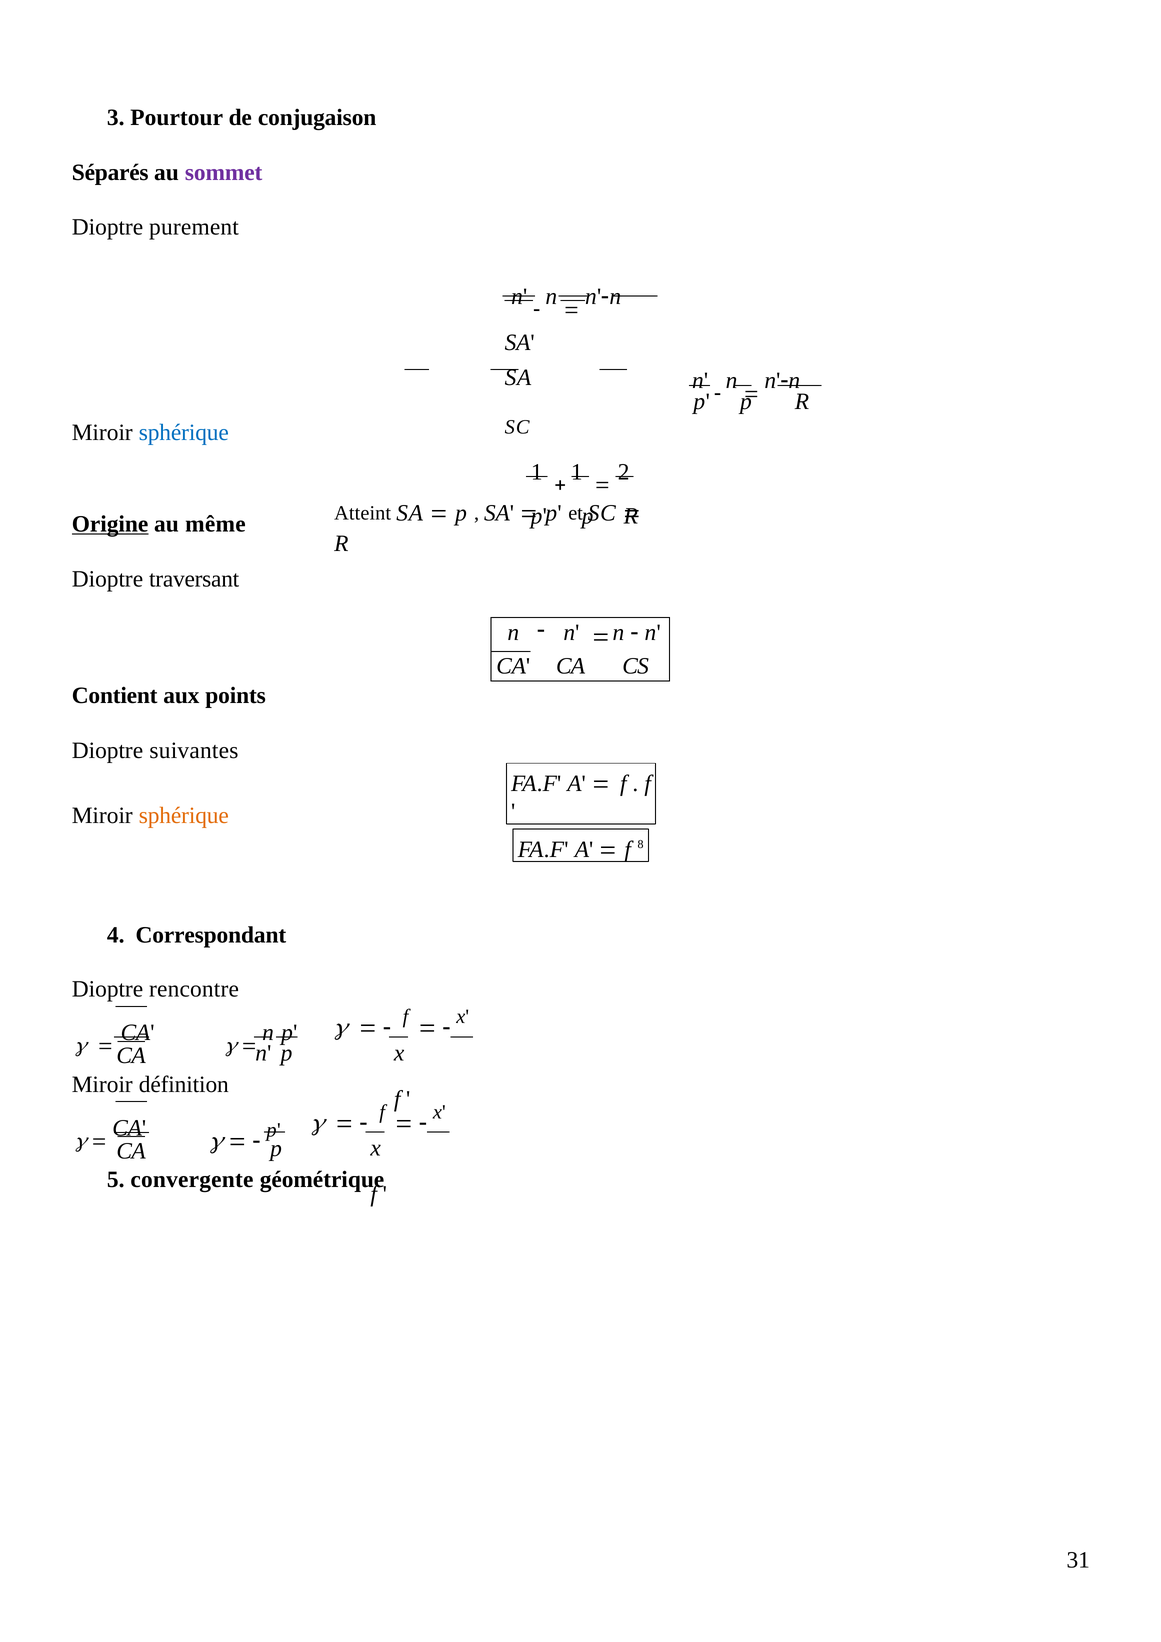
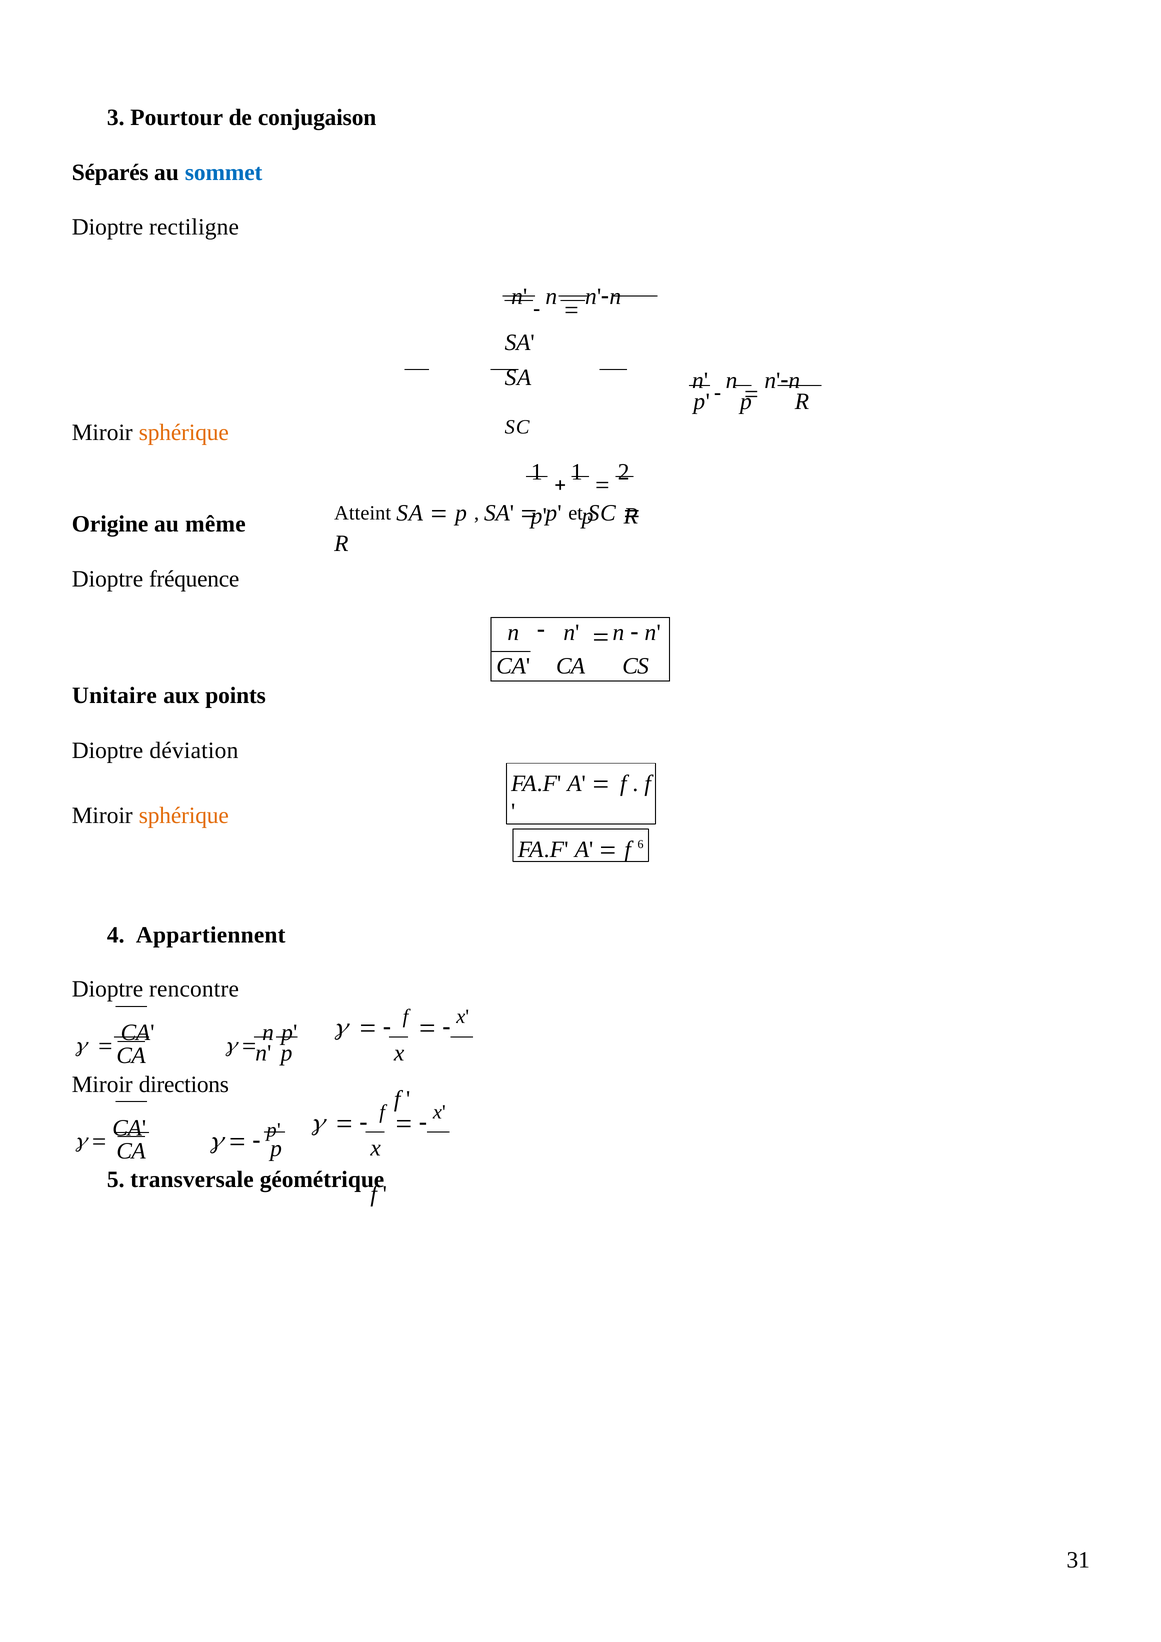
sommet colour: purple -> blue
purement: purement -> rectiligne
sphérique at (184, 433) colour: blue -> orange
Origine underline: present -> none
traversant: traversant -> fréquence
Contient: Contient -> Unitaire
suivantes: suivantes -> déviation
8: 8 -> 6
Correspondant: Correspondant -> Appartiennent
définition: définition -> directions
convergente: convergente -> transversale
